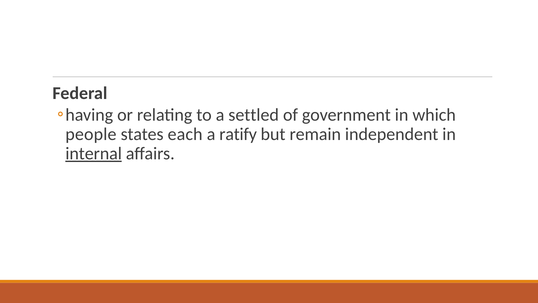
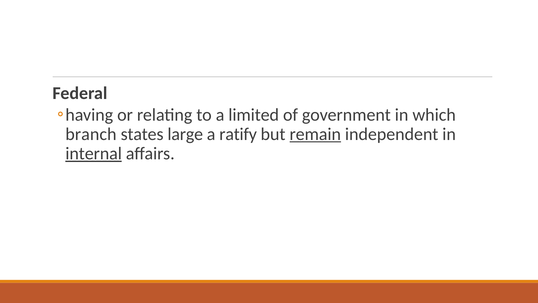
settled: settled -> limited
people: people -> branch
each: each -> large
remain underline: none -> present
